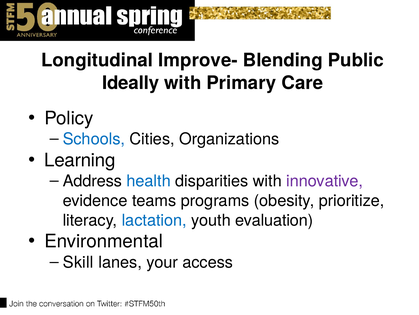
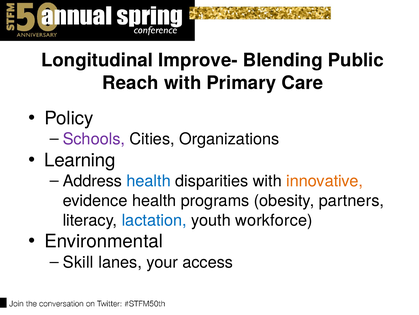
Ideally: Ideally -> Reach
Schools colour: blue -> purple
innovative colour: purple -> orange
evidence teams: teams -> health
prioritize: prioritize -> partners
evaluation: evaluation -> workforce
